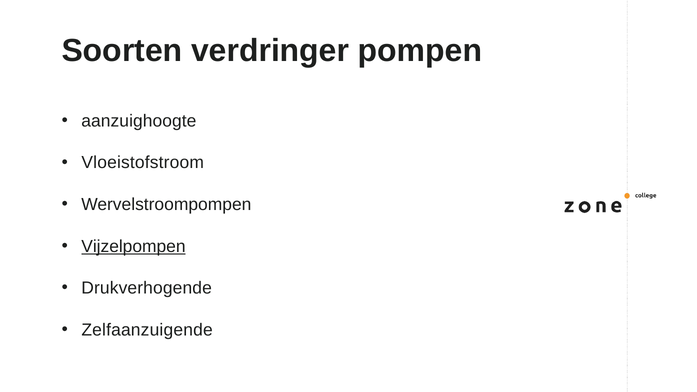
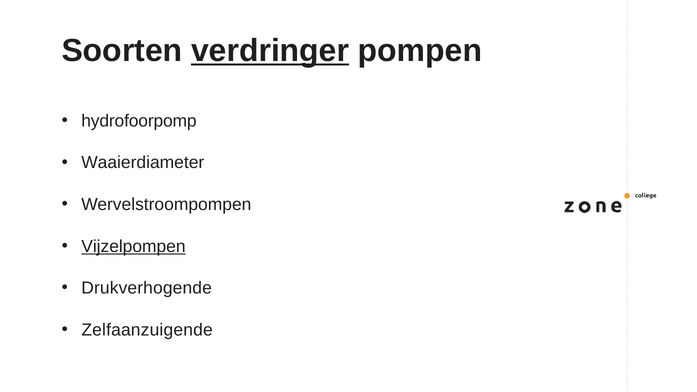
verdringer underline: none -> present
aanzuighoogte: aanzuighoogte -> hydrofoorpomp
Vloeistofstroom: Vloeistofstroom -> Waaierdiameter
